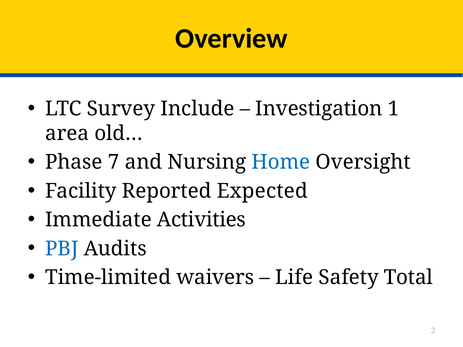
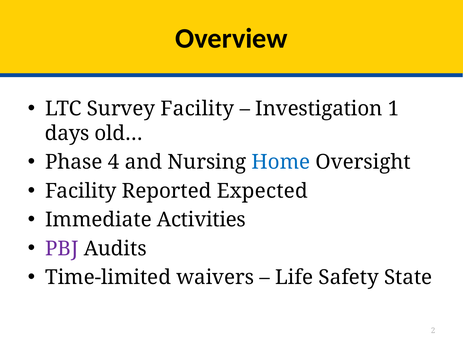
Survey Include: Include -> Facility
area: area -> days
7: 7 -> 4
PBJ colour: blue -> purple
Total: Total -> State
